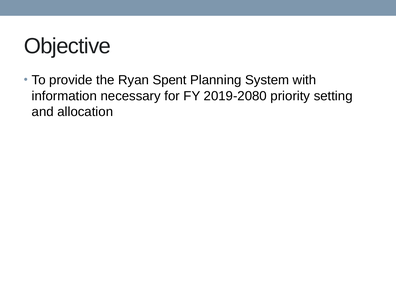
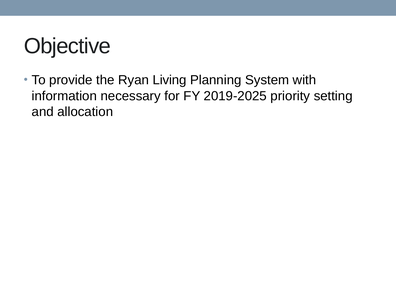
Spent: Spent -> Living
2019-2080: 2019-2080 -> 2019-2025
